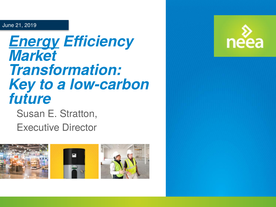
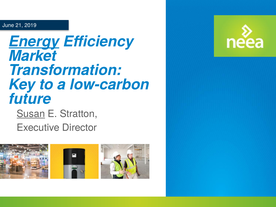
Susan underline: none -> present
